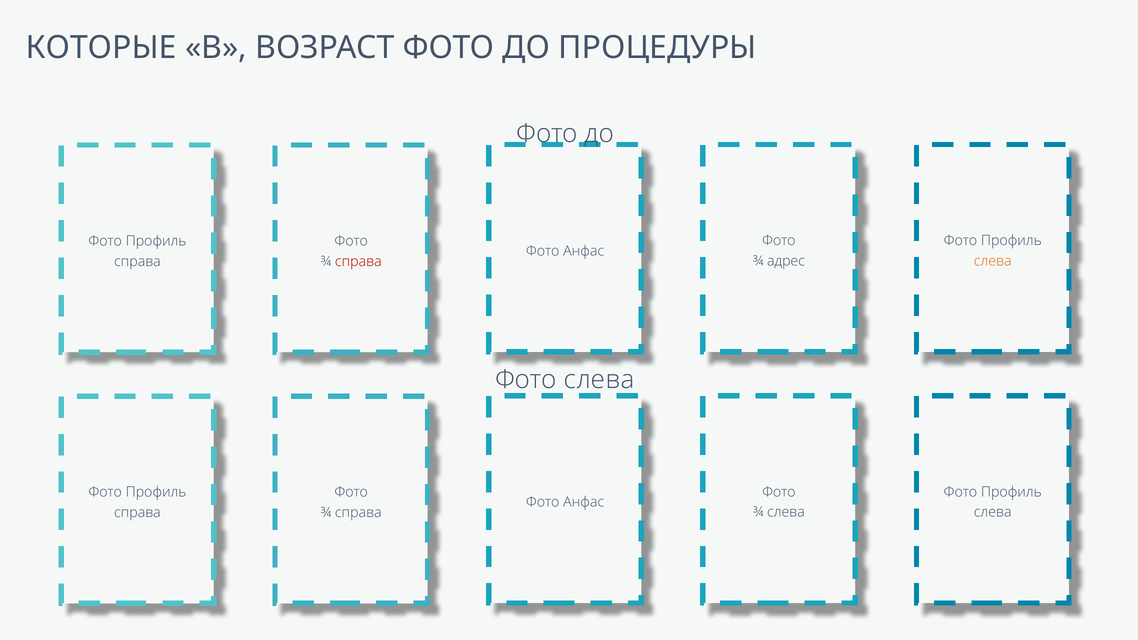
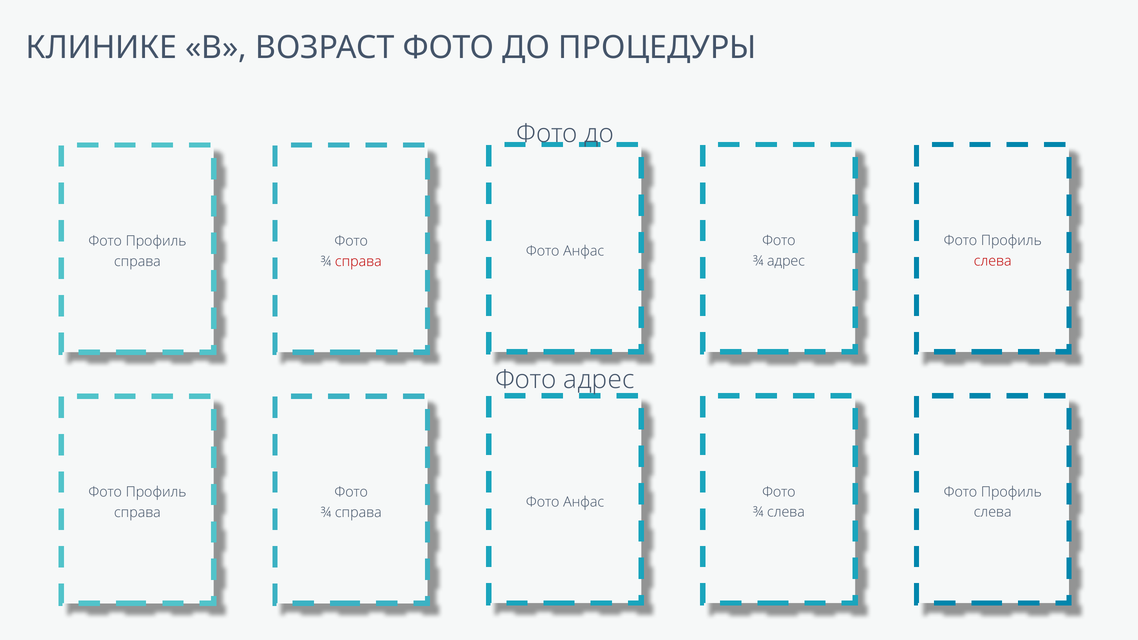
КОТОРЫЕ: КОТОРЫЕ -> КЛИНИКЕ
слева at (993, 261) colour: orange -> red
Фото слева: слева -> адрес
